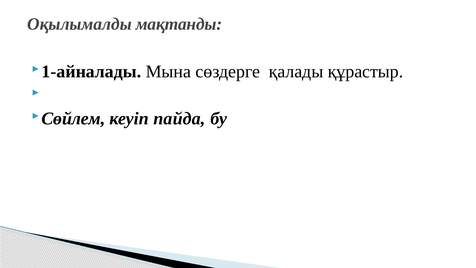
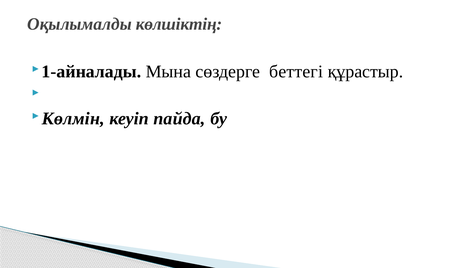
мақтанды: мақтанды -> көлшіктің
қалады: қалады -> беттегі
Сөйлем: Сөйлем -> Көлмін
